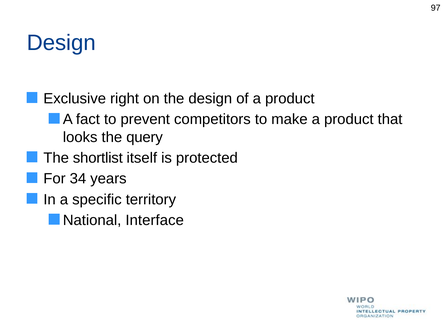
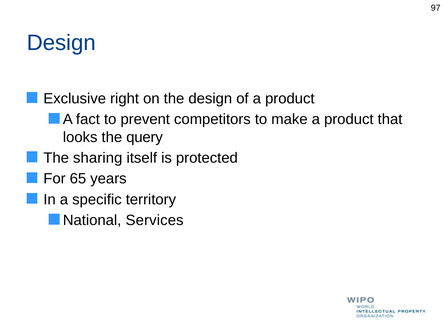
shortlist: shortlist -> sharing
34: 34 -> 65
Interface: Interface -> Services
